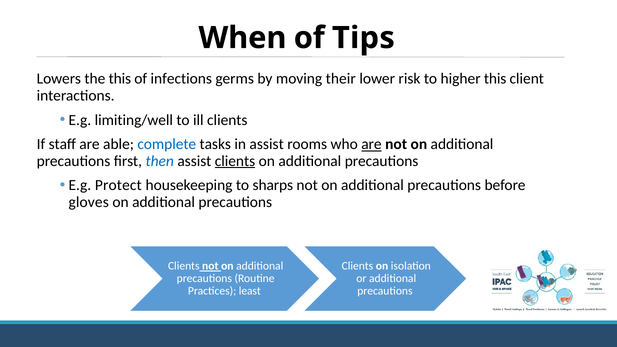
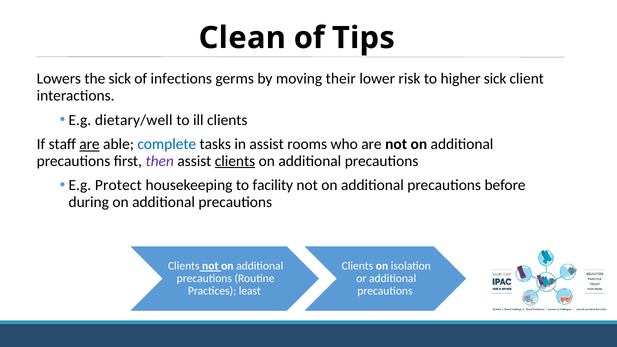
When: When -> Clean
the this: this -> sick
higher this: this -> sick
limiting/well: limiting/well -> dietary/well
are at (90, 144) underline: none -> present
are at (371, 144) underline: present -> none
then colour: blue -> purple
sharps: sharps -> facility
gloves: gloves -> during
